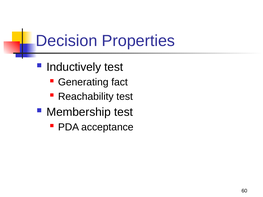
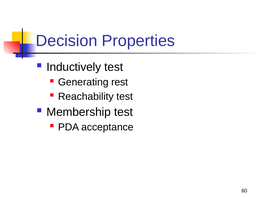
fact: fact -> rest
